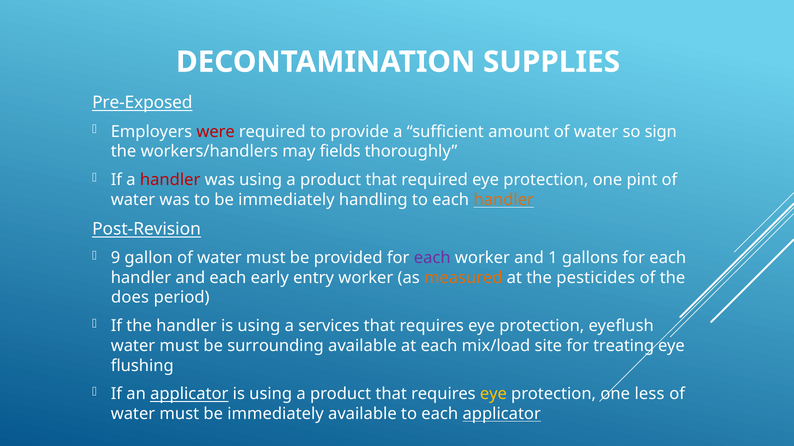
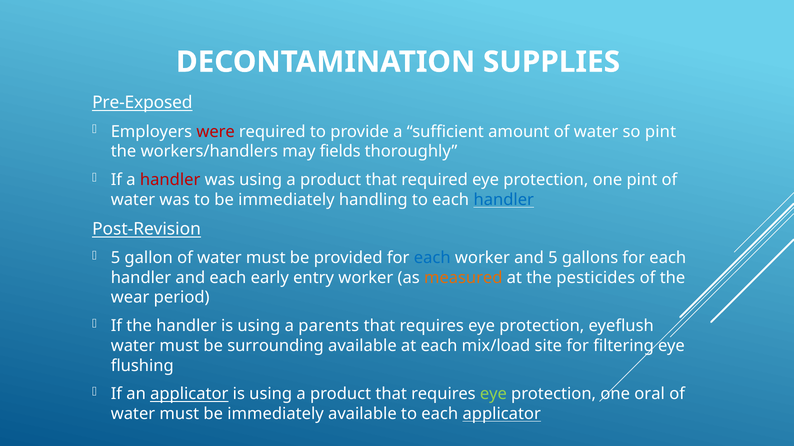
so sign: sign -> pint
handler at (504, 200) colour: orange -> blue
9 at (115, 258): 9 -> 5
each at (432, 258) colour: purple -> blue
and 1: 1 -> 5
does: does -> wear
services: services -> parents
treating: treating -> filtering
eye at (493, 395) colour: yellow -> light green
less: less -> oral
